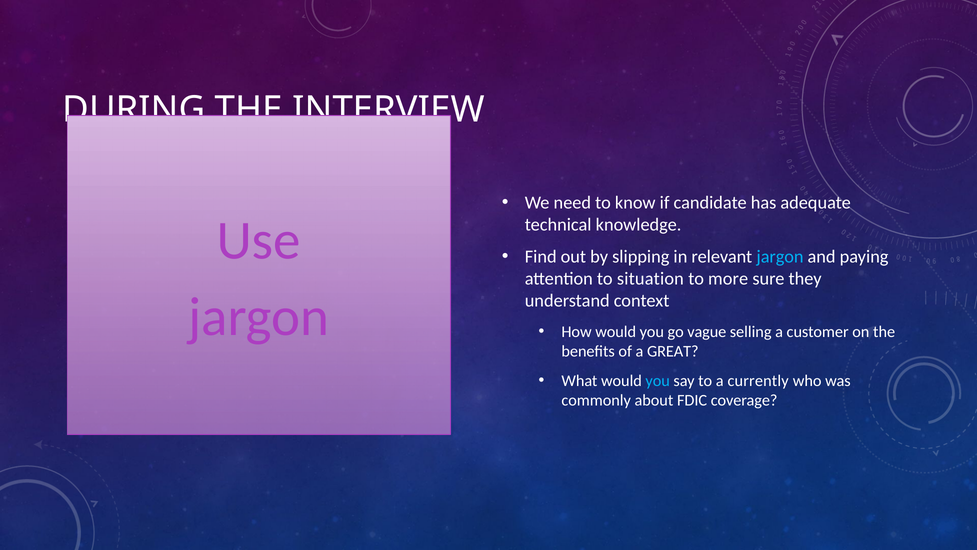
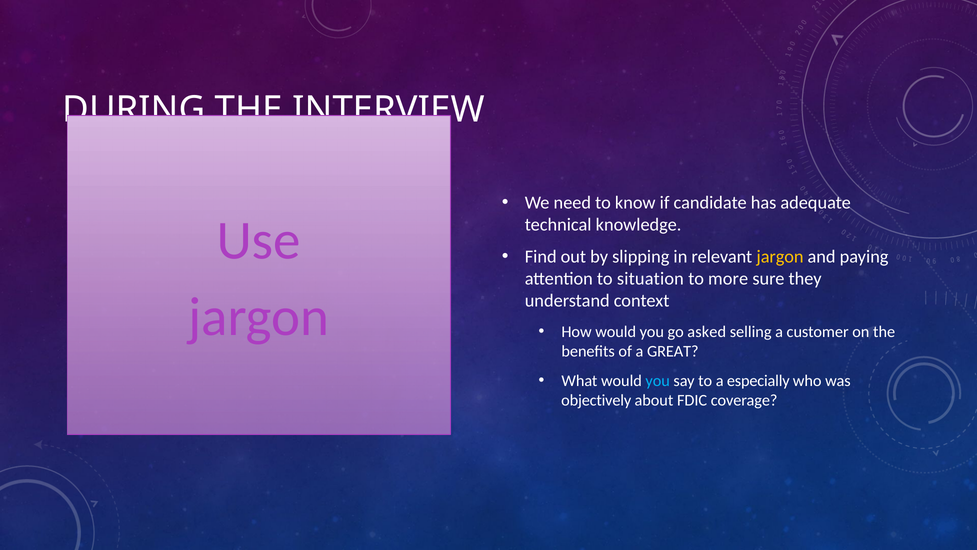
jargon at (780, 257) colour: light blue -> yellow
vague: vague -> asked
currently: currently -> especially
commonly: commonly -> objectively
